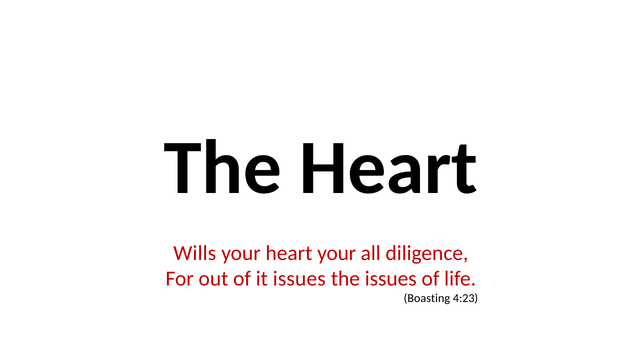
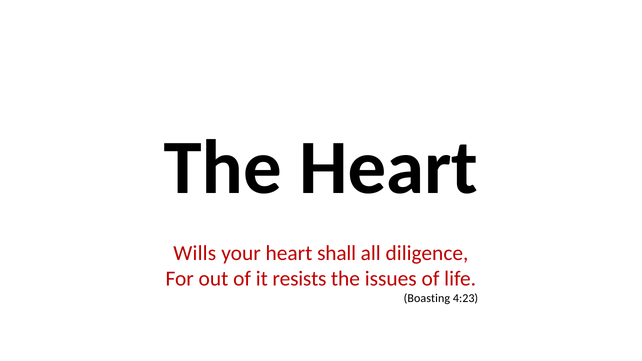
heart your: your -> shall
it issues: issues -> resists
